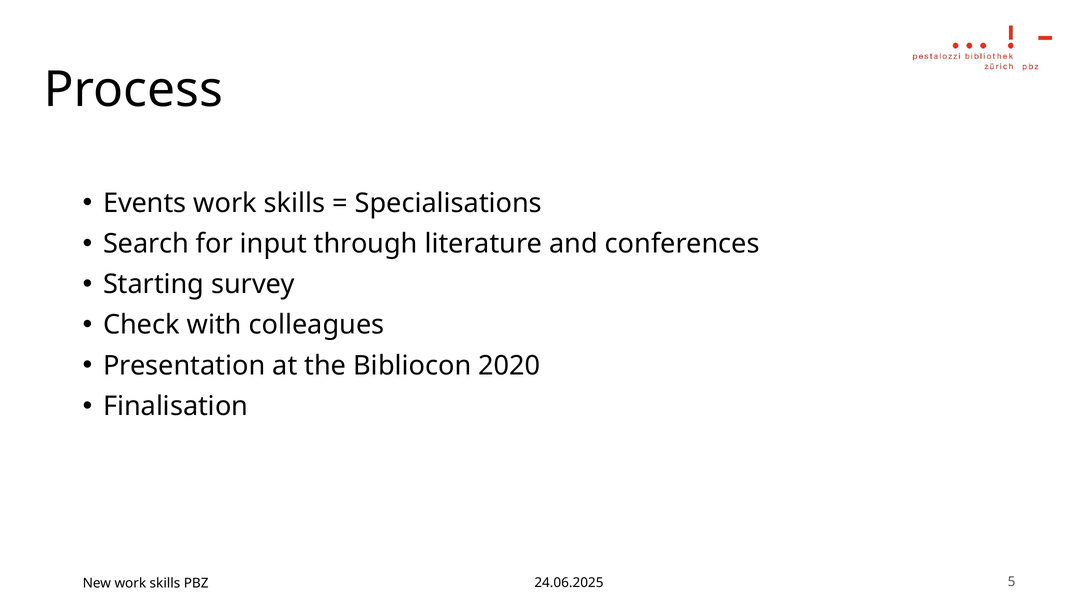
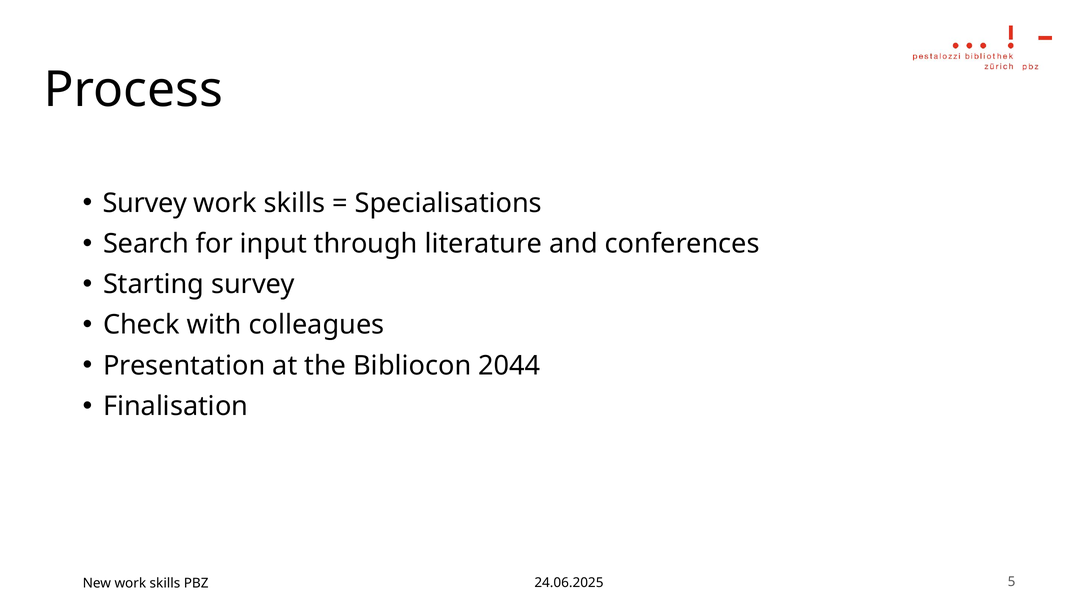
Events at (145, 203): Events -> Survey
2020: 2020 -> 2044
